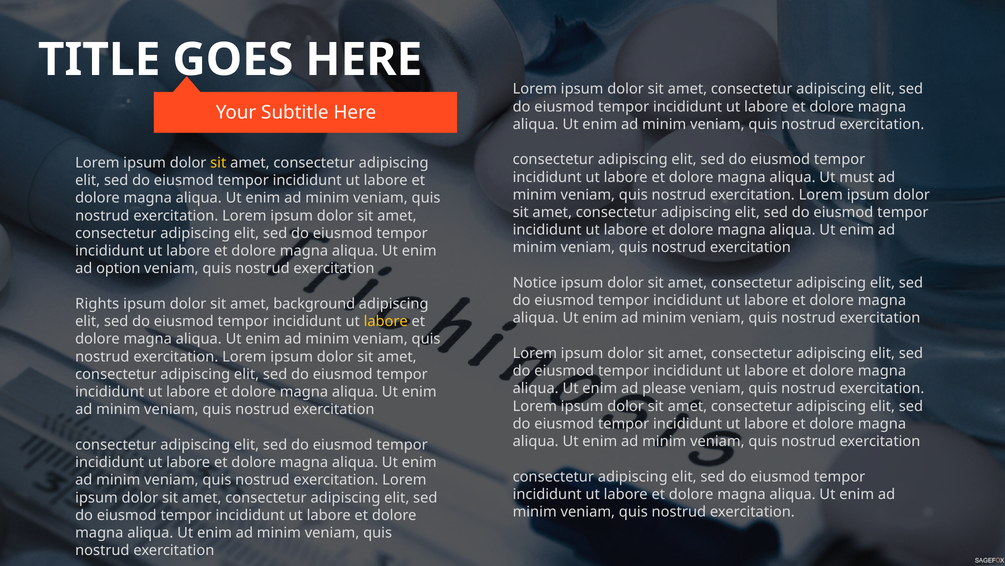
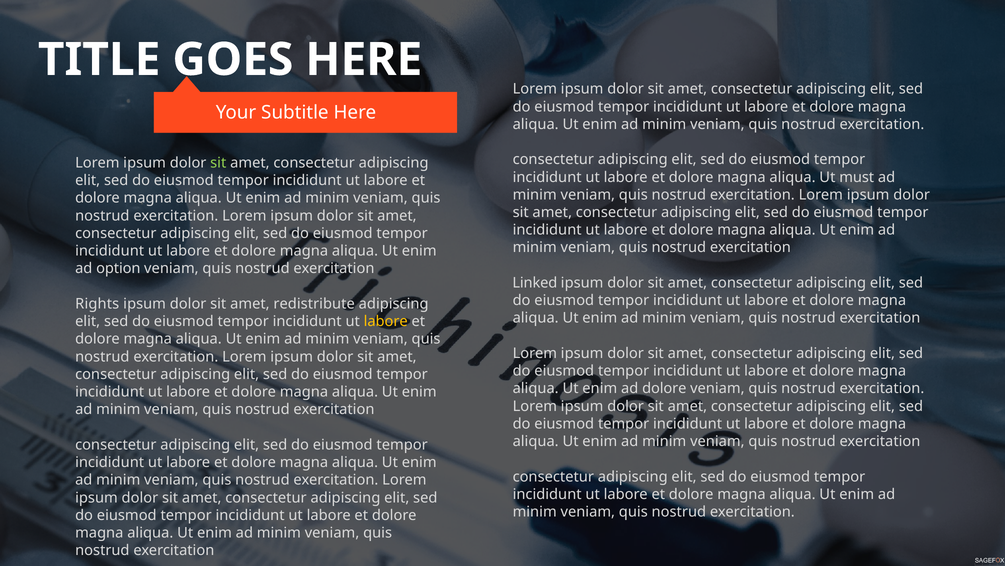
sit at (218, 163) colour: yellow -> light green
Notice: Notice -> Linked
background: background -> redistribute
ad please: please -> dolore
